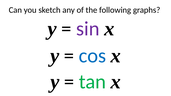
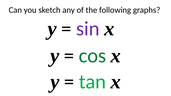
cos colour: blue -> green
